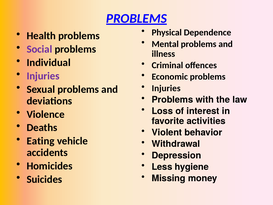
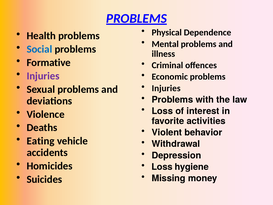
Social colour: purple -> blue
Individual: Individual -> Formative
Less at (162, 167): Less -> Loss
